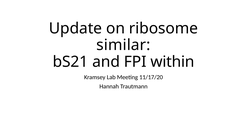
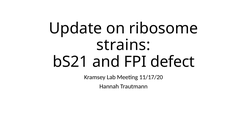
similar: similar -> strains
within: within -> defect
